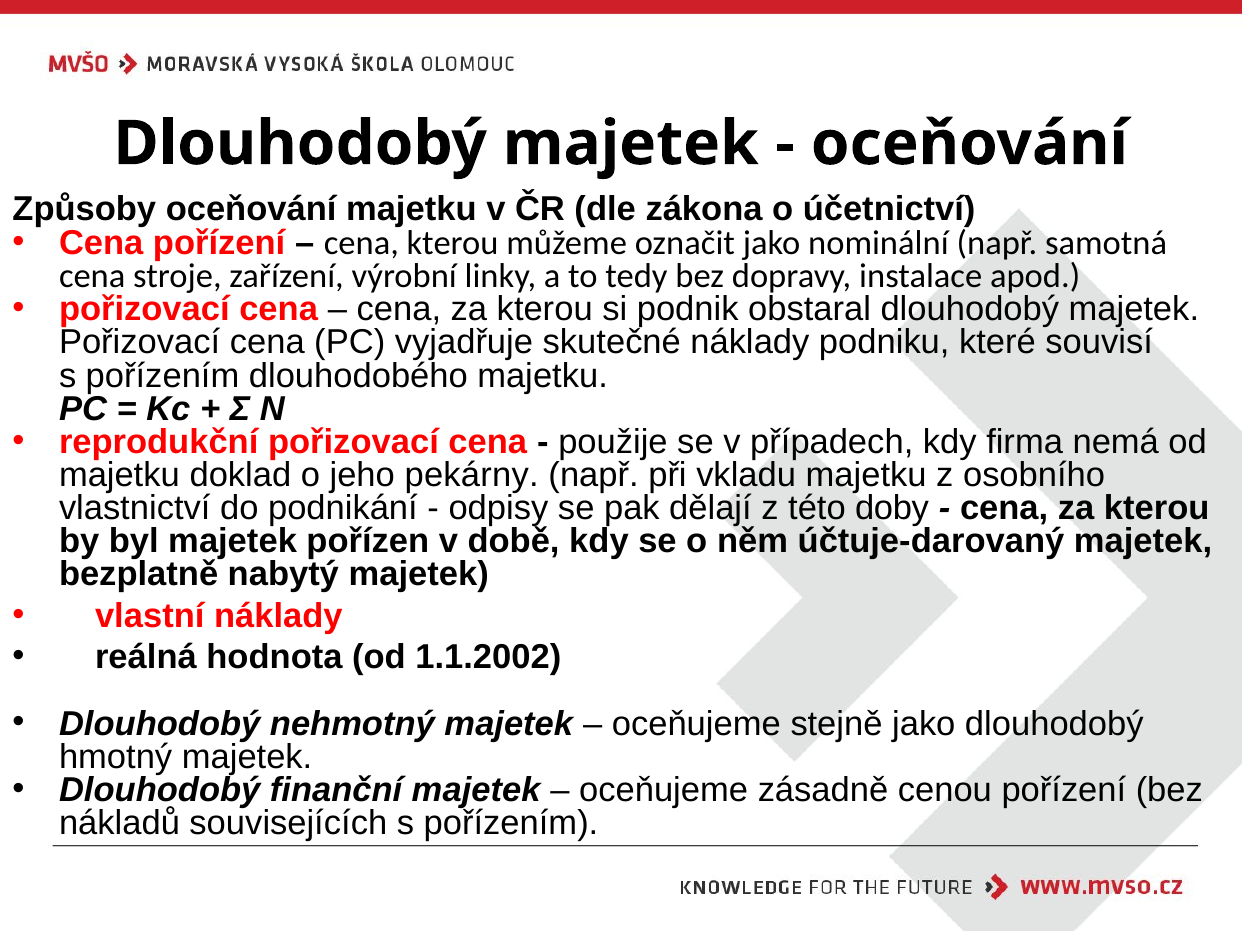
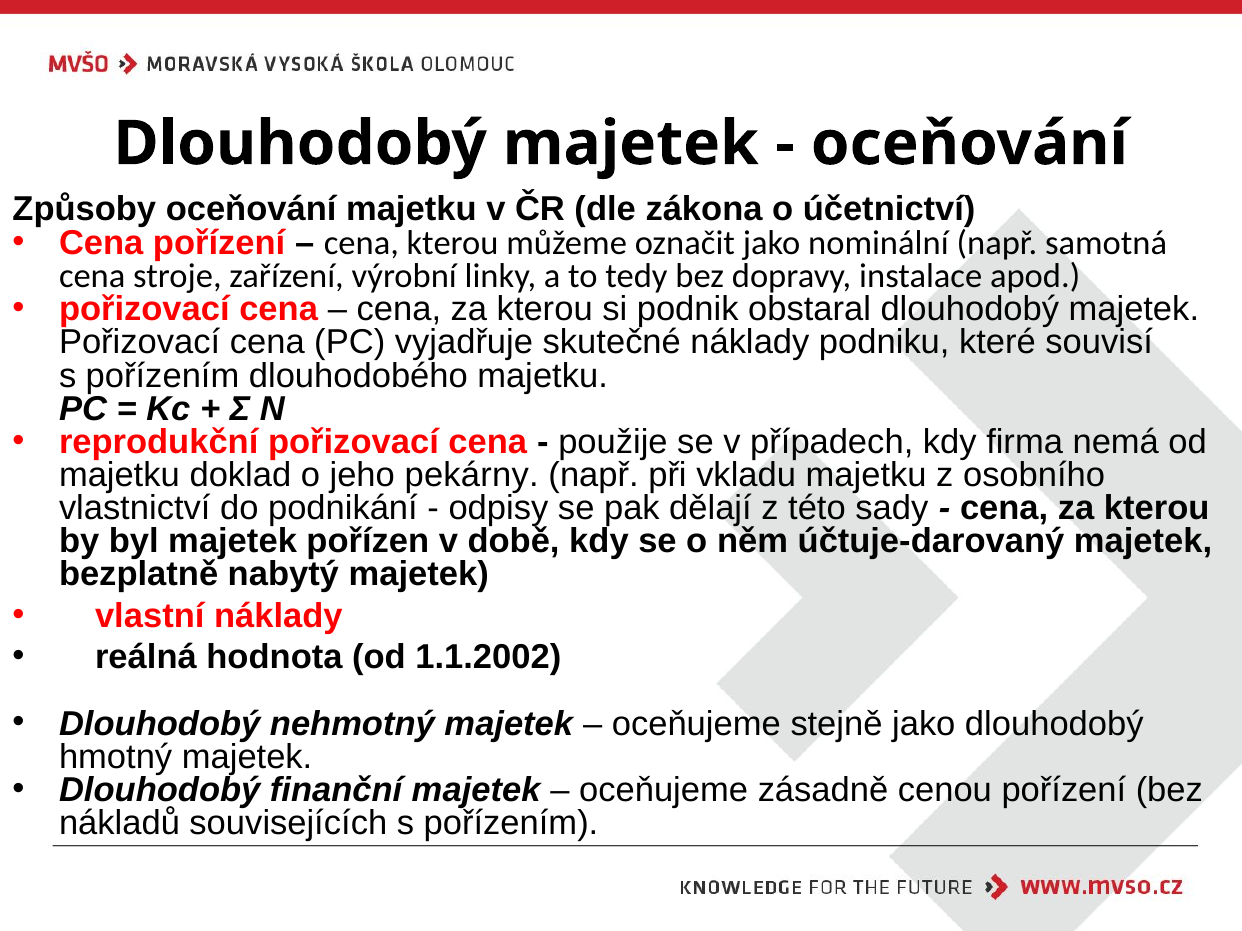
doby: doby -> sady
